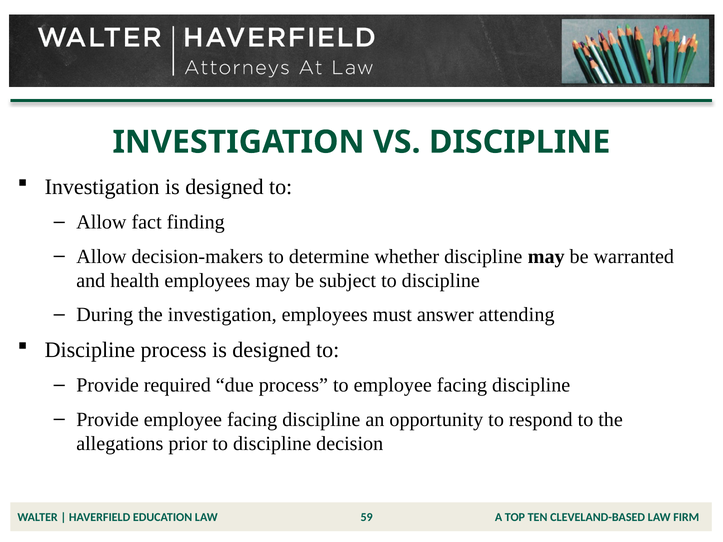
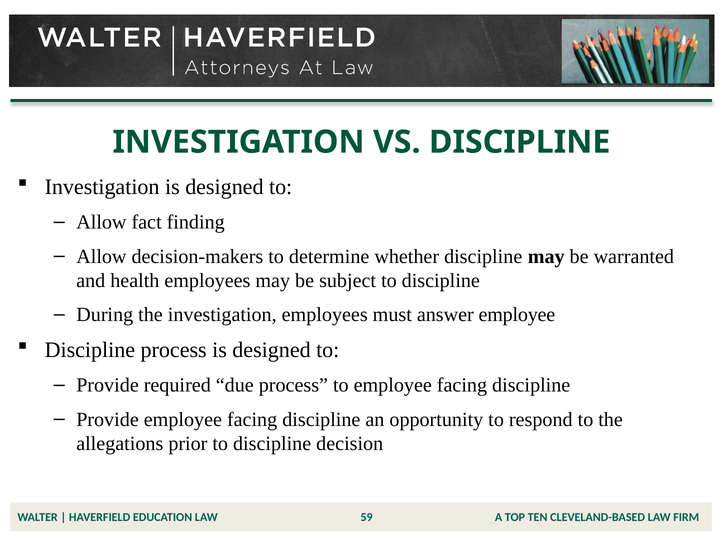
answer attending: attending -> employee
